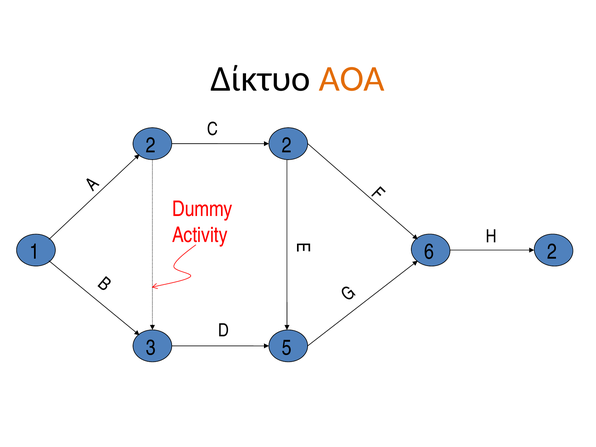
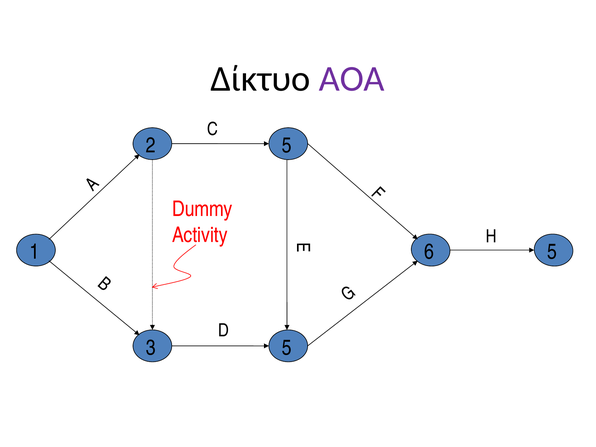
AOA colour: orange -> purple
2 2: 2 -> 5
6 2: 2 -> 5
